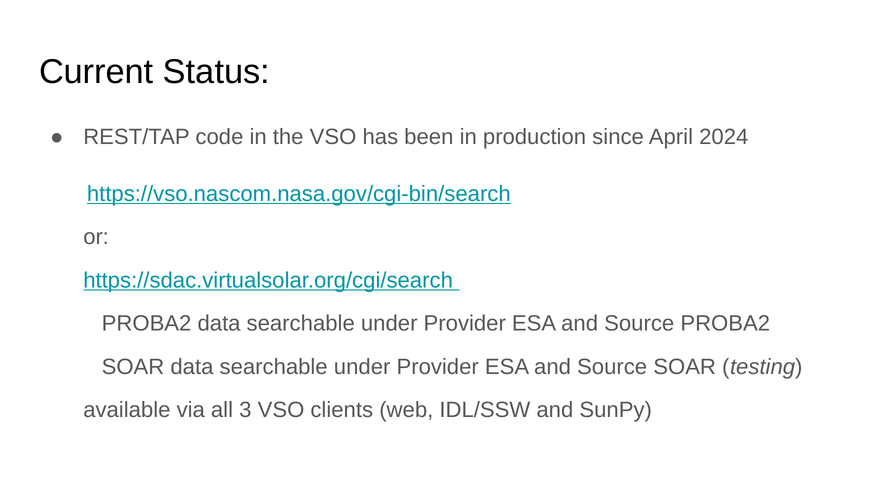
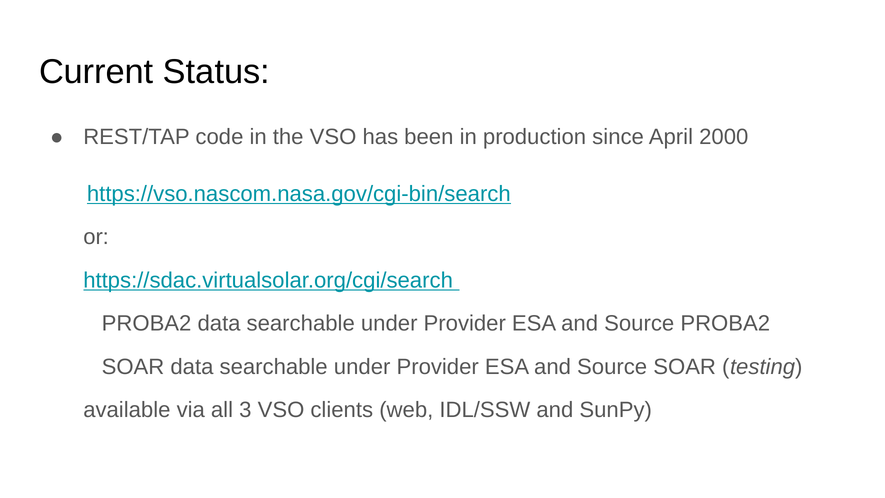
2024: 2024 -> 2000
